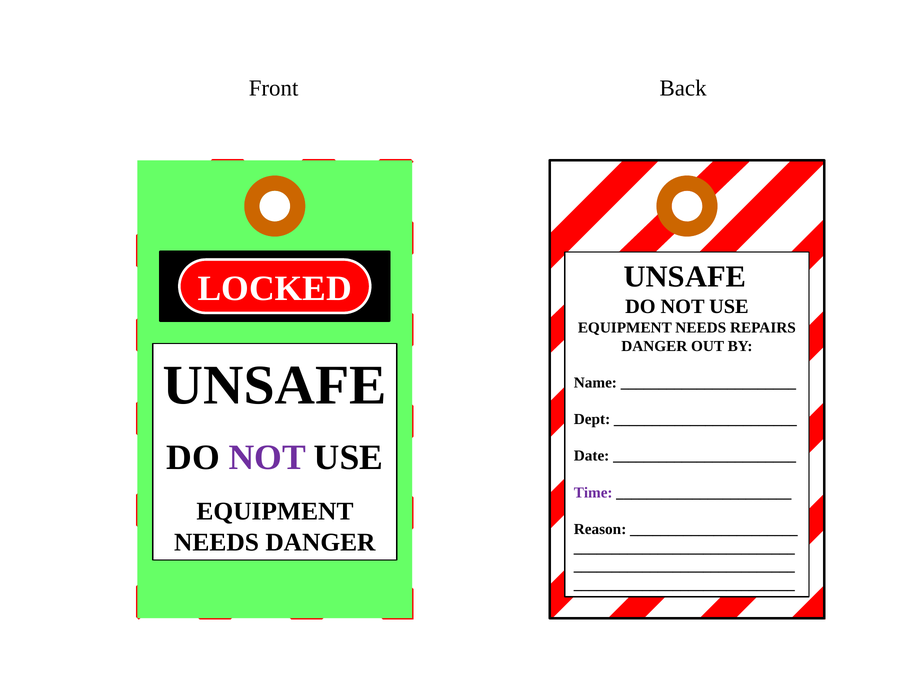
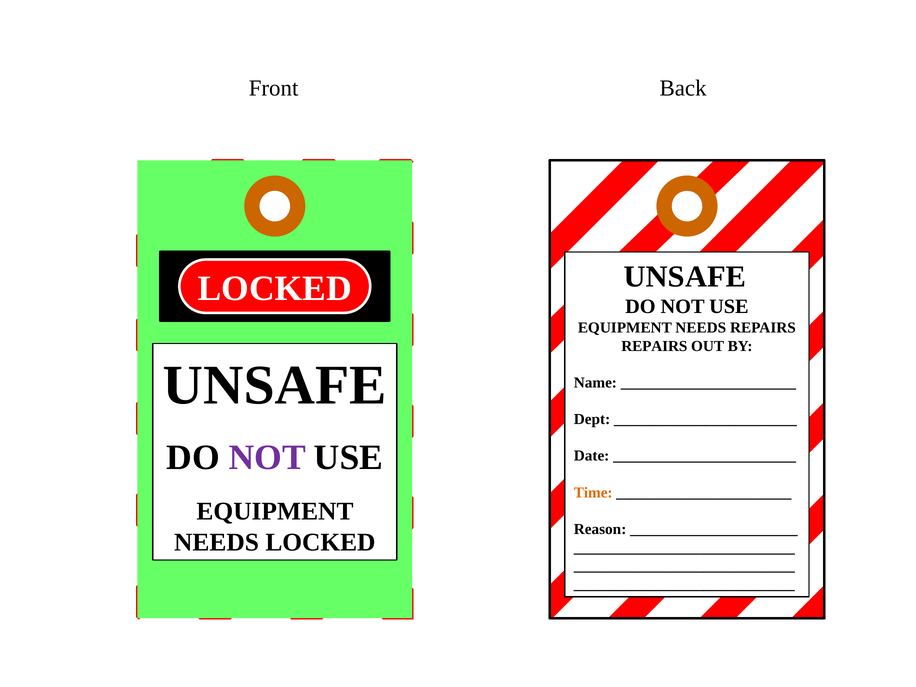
DANGER at (654, 346): DANGER -> REPAIRS
Time colour: purple -> orange
NEEDS DANGER: DANGER -> LOCKED
